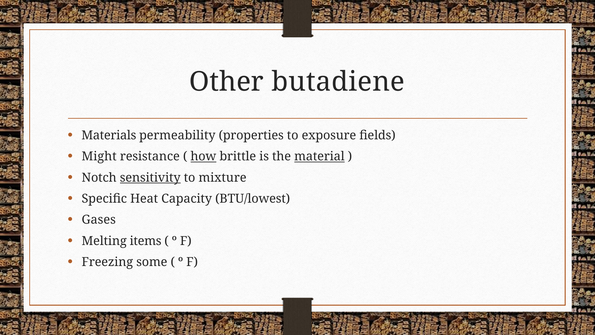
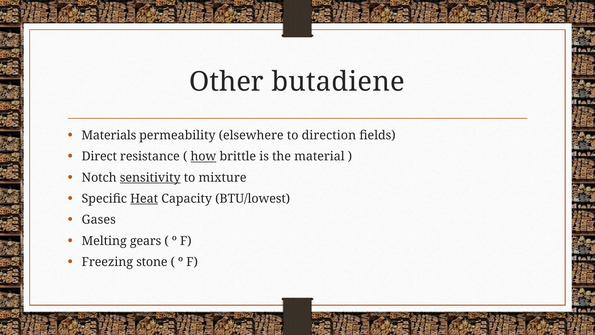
properties: properties -> elsewhere
exposure: exposure -> direction
Might: Might -> Direct
material underline: present -> none
Heat underline: none -> present
items: items -> gears
some: some -> stone
